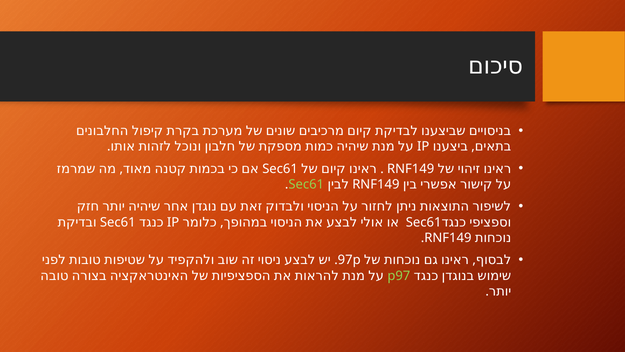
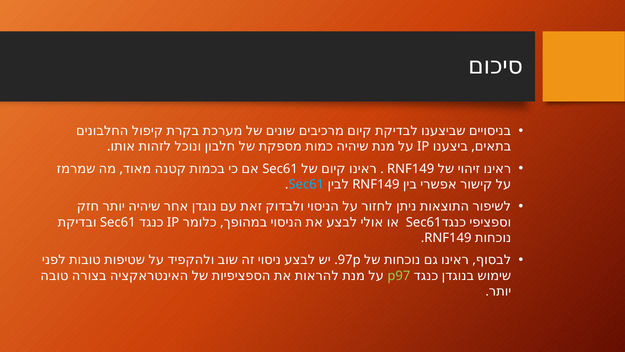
Sec61 at (306, 184) colour: light green -> light blue
